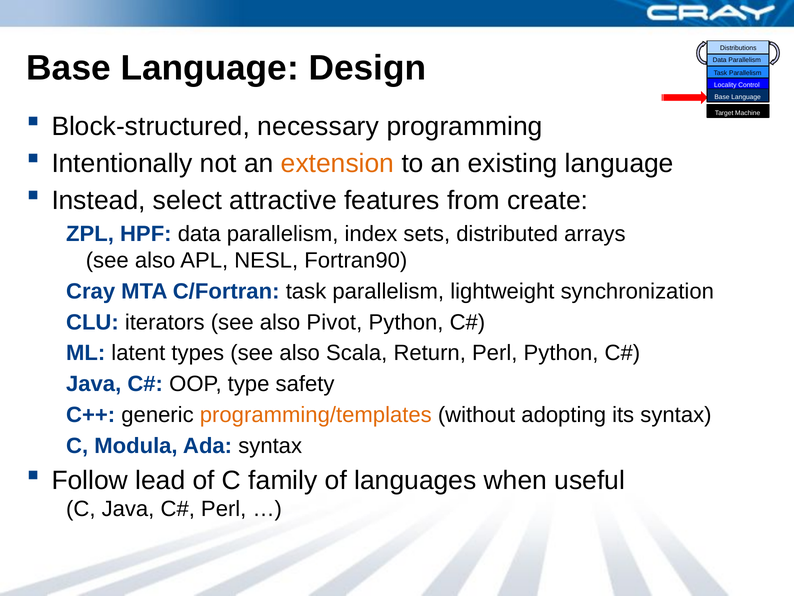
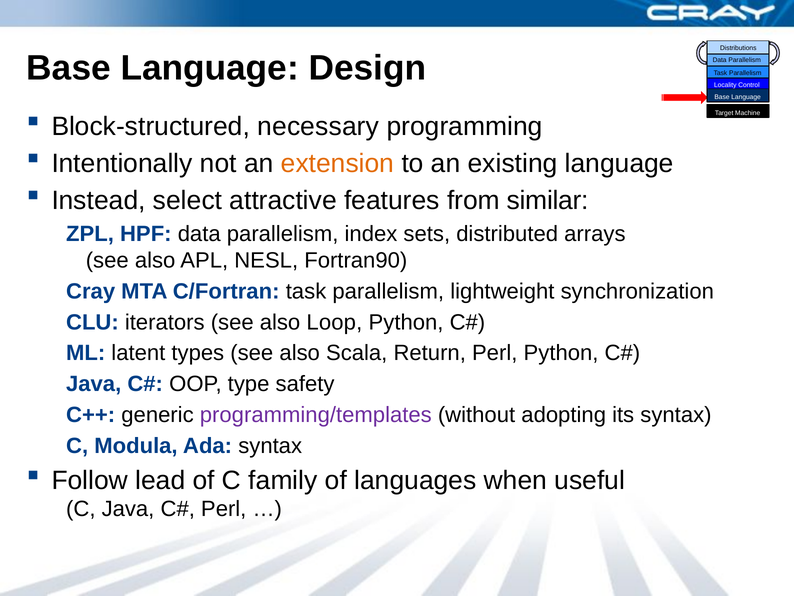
create: create -> similar
Pivot: Pivot -> Loop
programming/templates colour: orange -> purple
